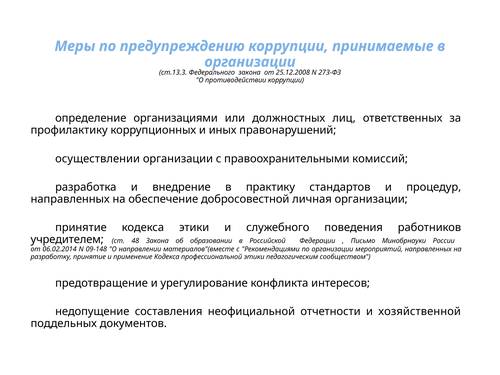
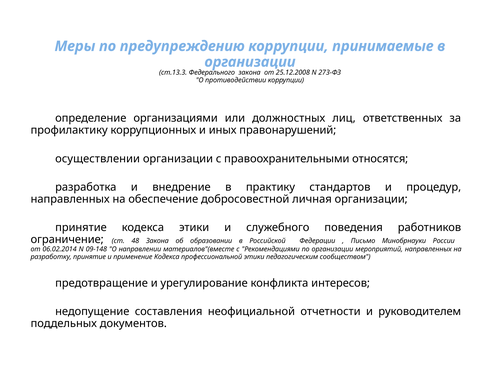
комиссий: комиссий -> относятся
учредителем: учредителем -> ограничение
хозяйственной: хозяйственной -> руководителем
